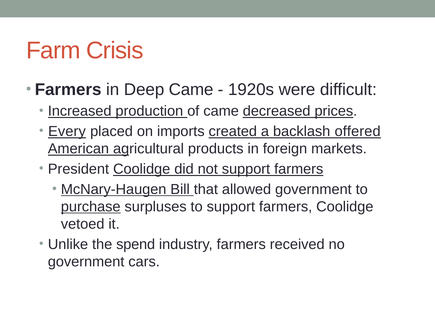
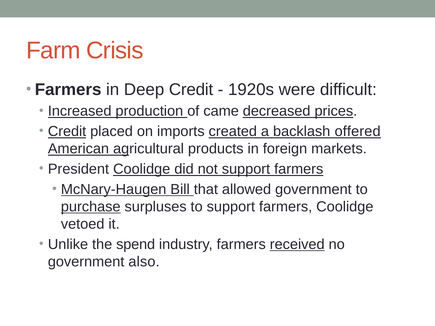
Deep Came: Came -> Credit
Every at (67, 132): Every -> Credit
received underline: none -> present
cars: cars -> also
